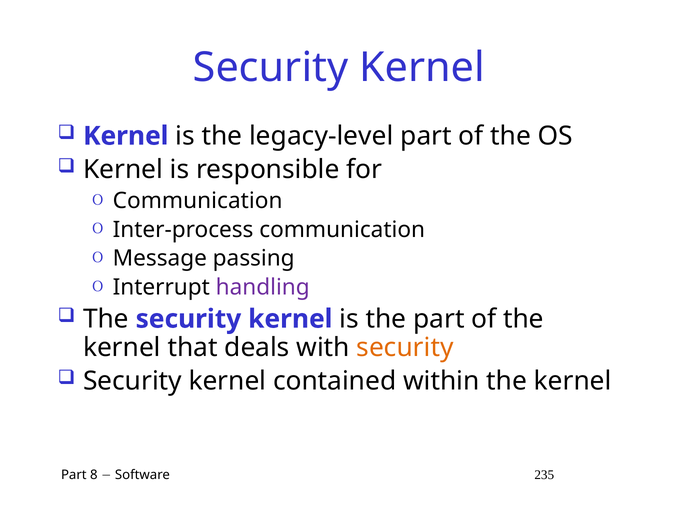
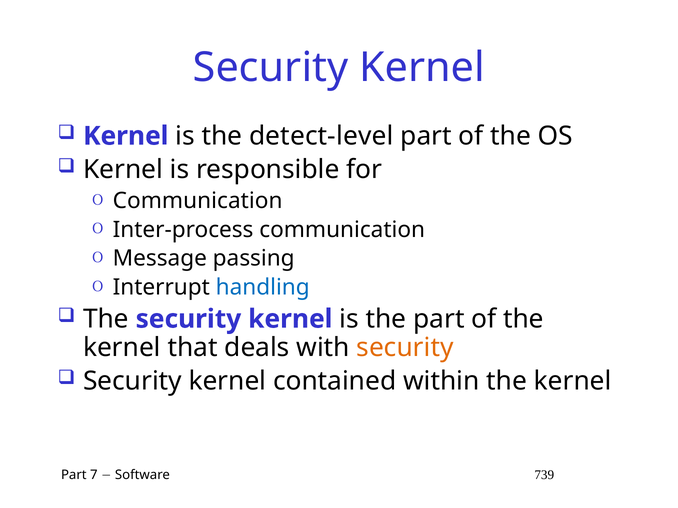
legacy-level: legacy-level -> detect-level
handling colour: purple -> blue
8: 8 -> 7
235: 235 -> 739
